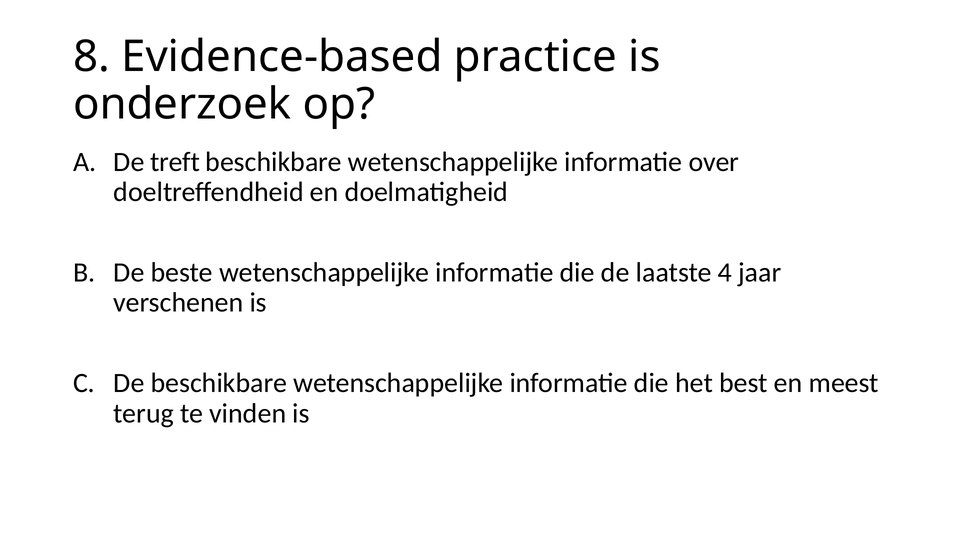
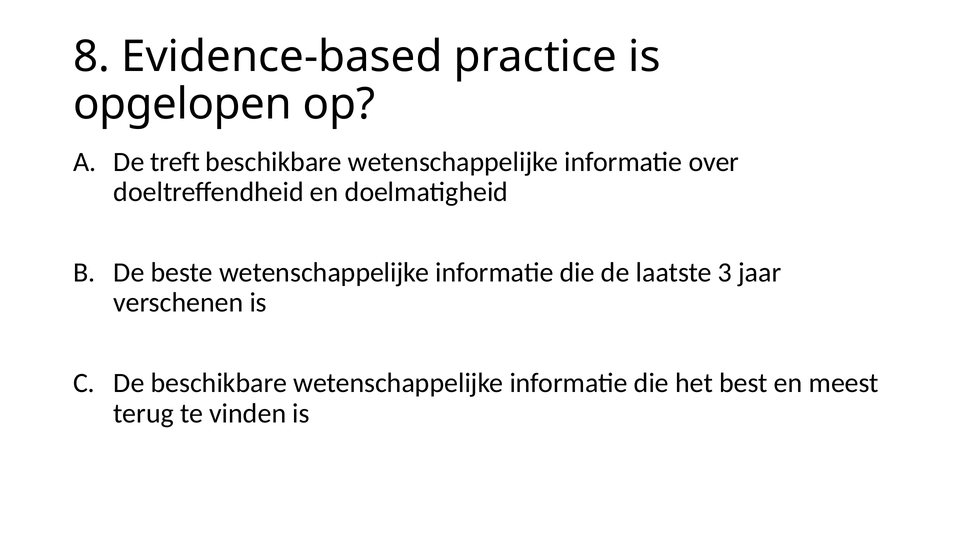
onderzoek: onderzoek -> opgelopen
4: 4 -> 3
